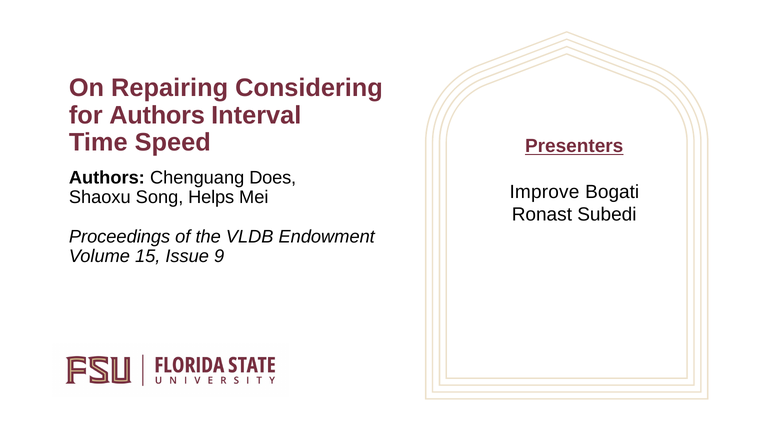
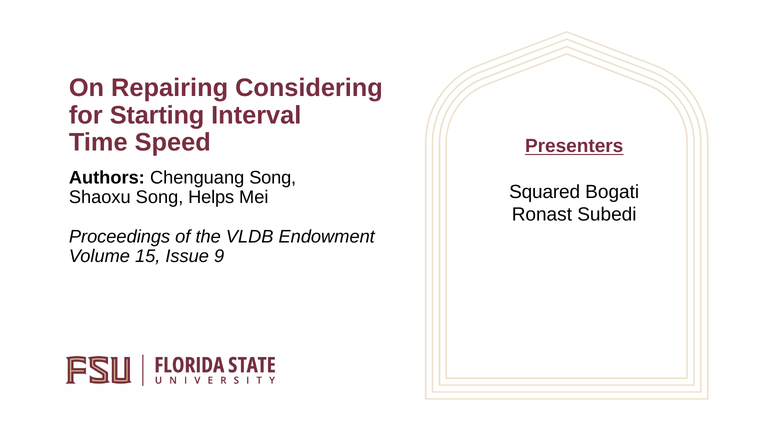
for Authors: Authors -> Starting
Chenguang Does: Does -> Song
Improve: Improve -> Squared
